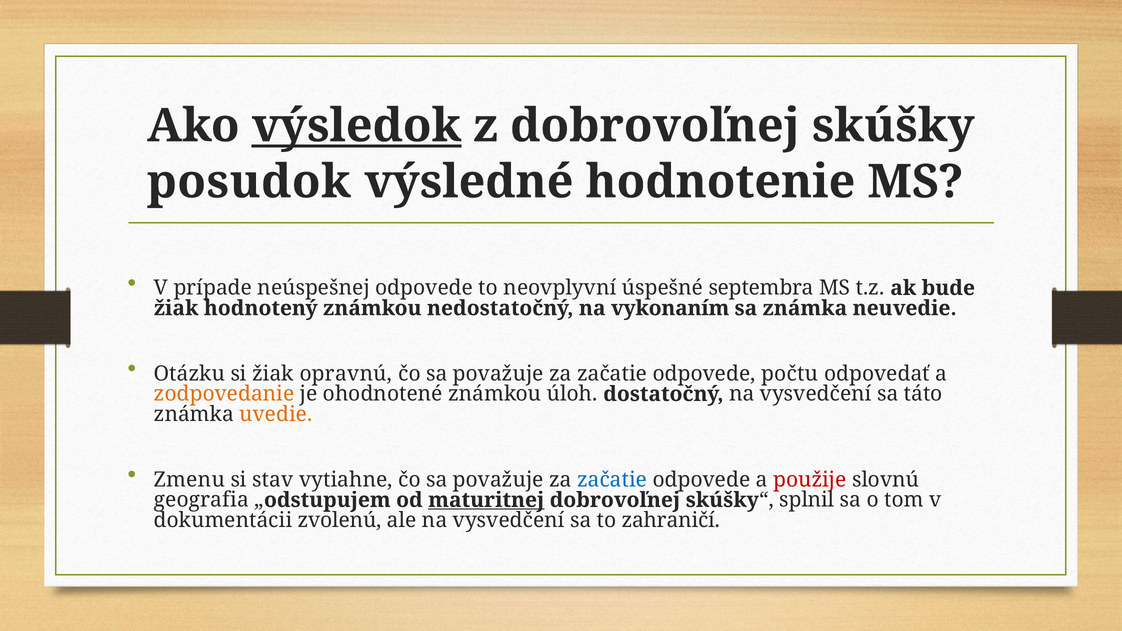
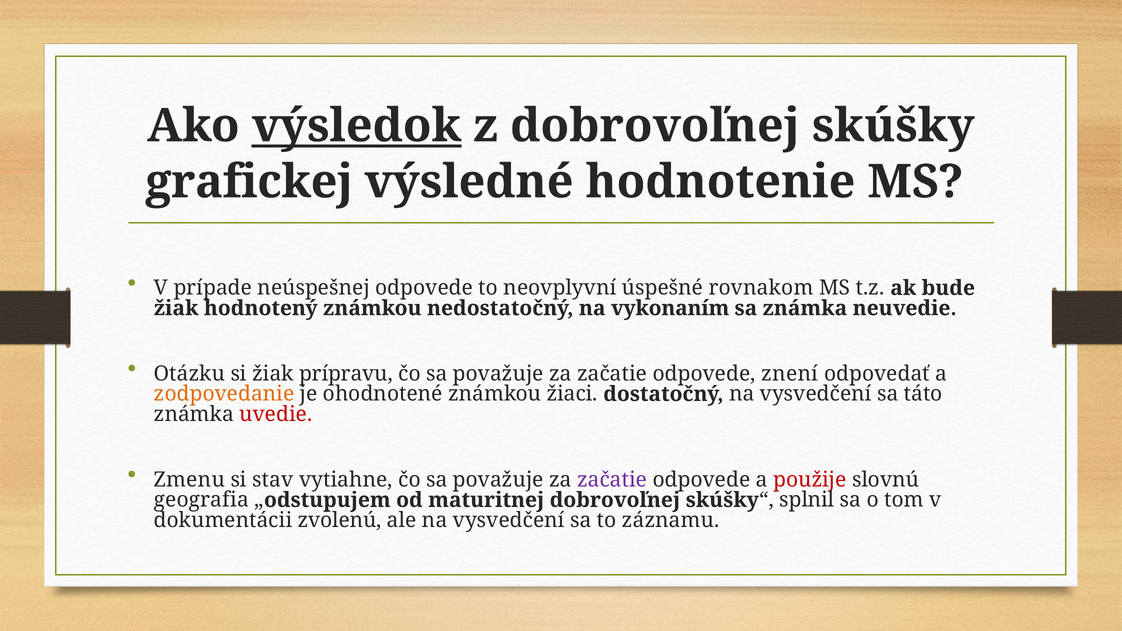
posudok: posudok -> grafickej
septembra: septembra -> rovnakom
opravnú: opravnú -> prípravu
počtu: počtu -> znení
úloh: úloh -> žiaci
uvedie colour: orange -> red
začatie at (612, 480) colour: blue -> purple
maturitnej underline: present -> none
zahraničí: zahraničí -> záznamu
